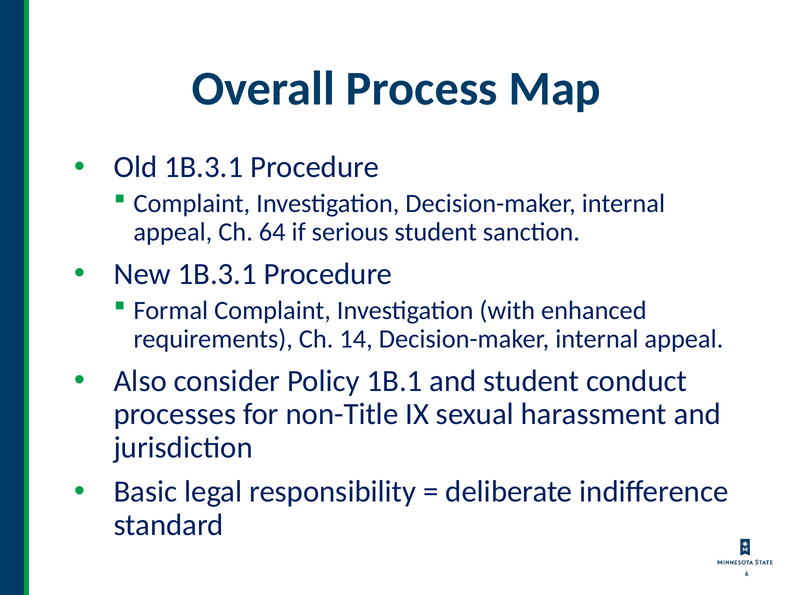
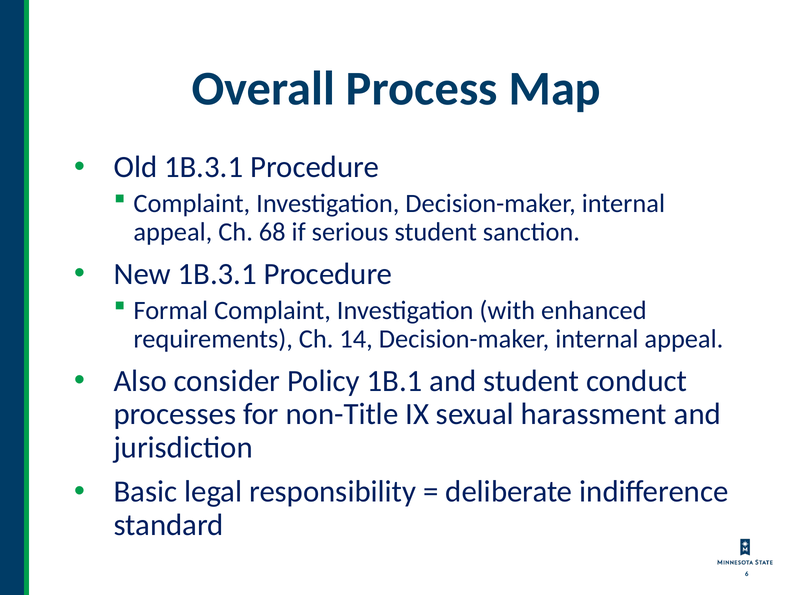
64: 64 -> 68
